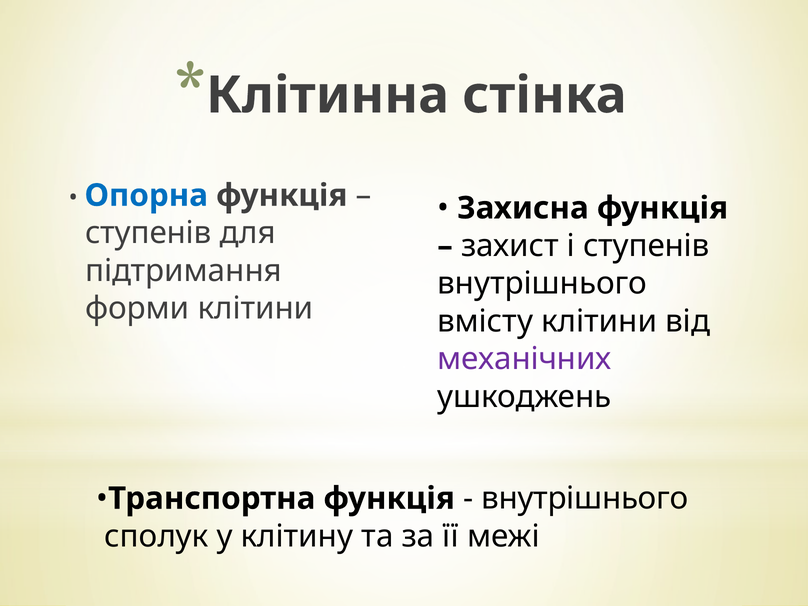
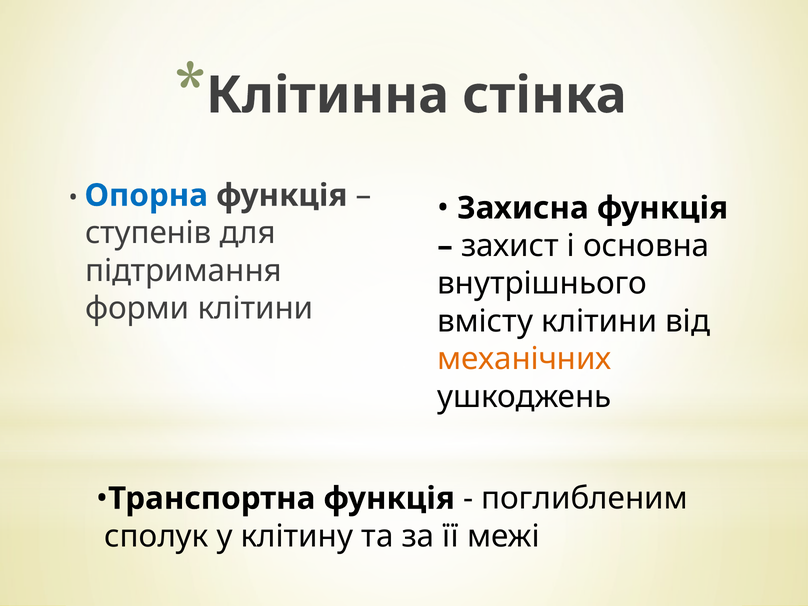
і ступенів: ступенів -> основна
механічних colour: purple -> orange
внутрішнього at (585, 498): внутрішнього -> поглибленим
